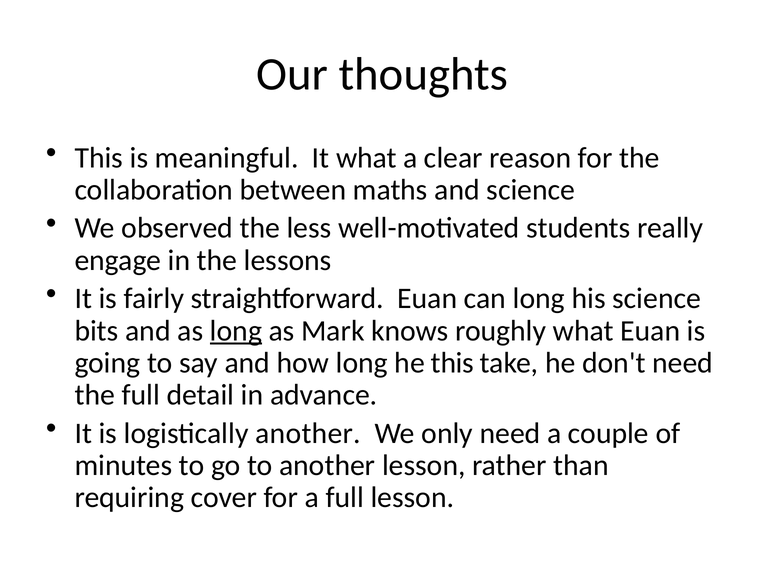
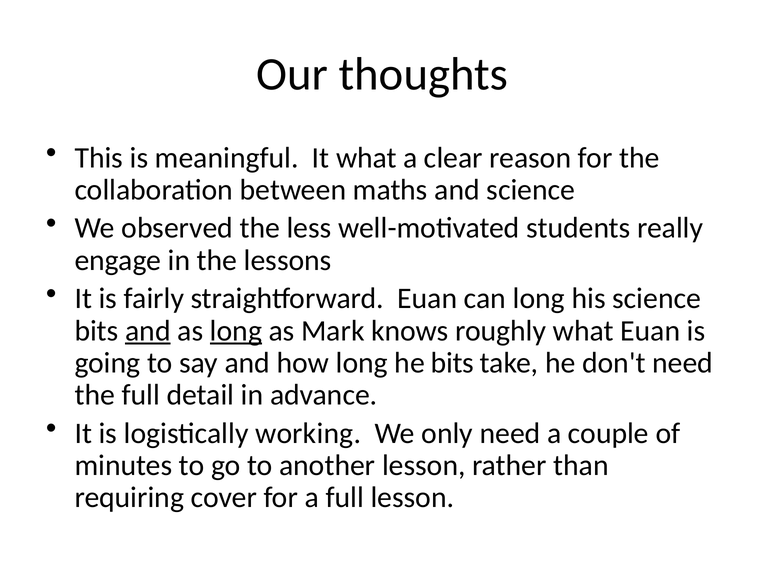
and at (148, 331) underline: none -> present
he this: this -> bits
logistically another: another -> working
